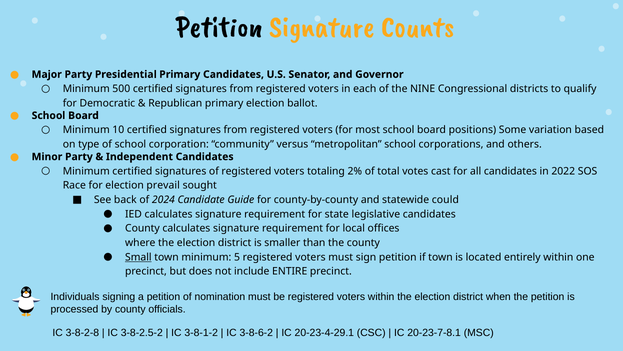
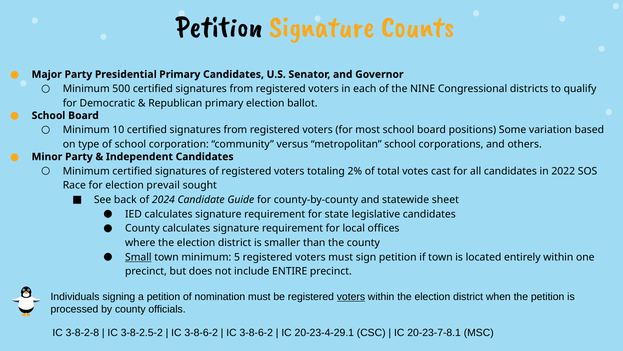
could: could -> sheet
voters at (351, 296) underline: none -> present
3-8-1-2 at (201, 332): 3-8-1-2 -> 3-8-6-2
